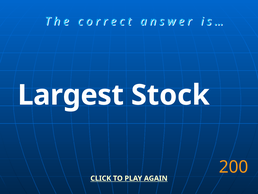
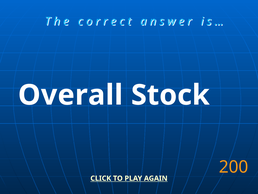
Largest: Largest -> Overall
